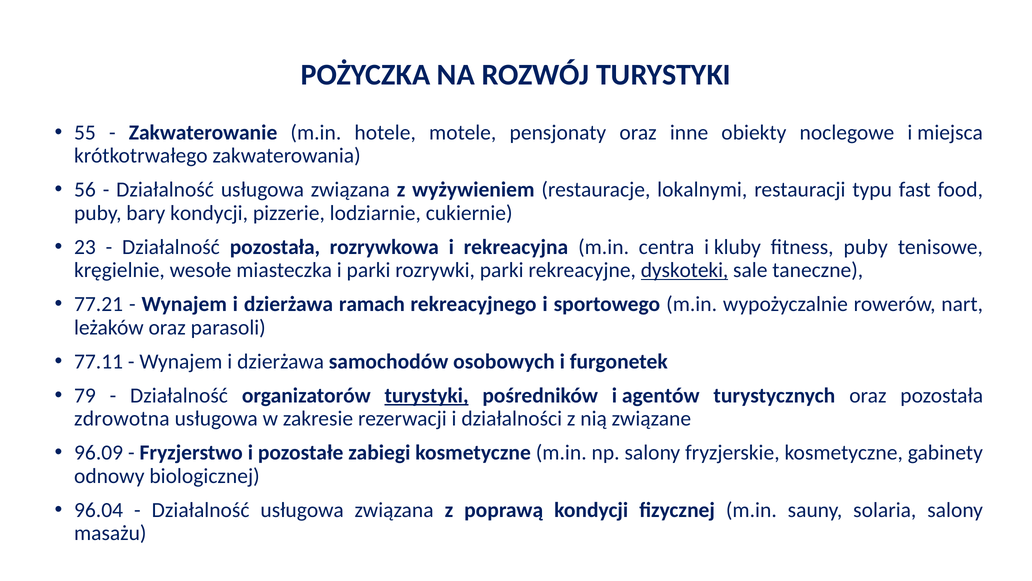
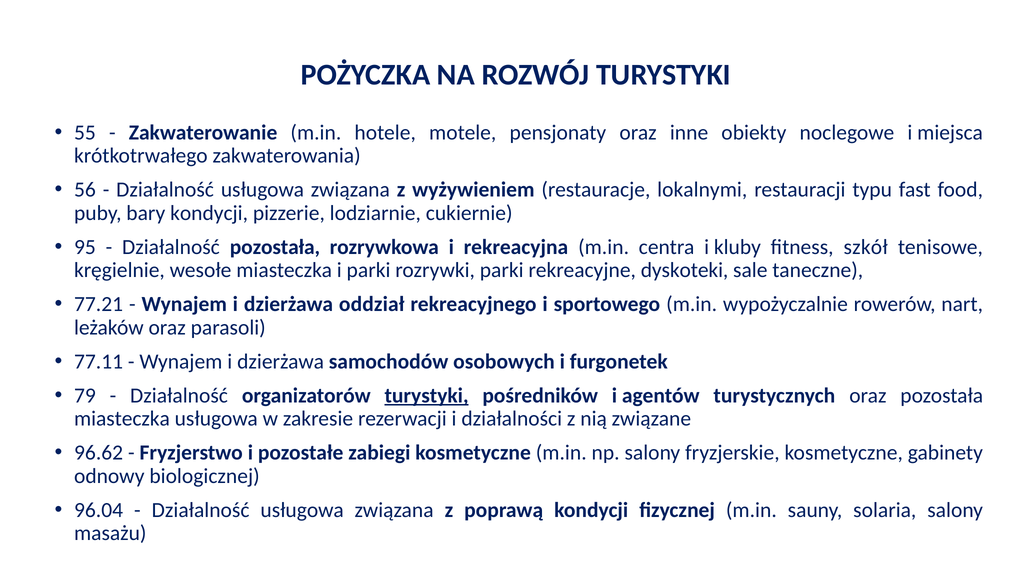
23: 23 -> 95
fitness puby: puby -> szkół
dyskoteki underline: present -> none
ramach: ramach -> oddział
zdrowotna at (122, 418): zdrowotna -> miasteczka
96.09: 96.09 -> 96.62
